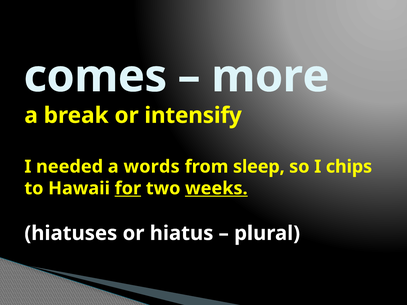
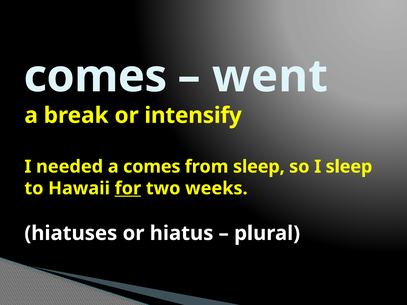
more: more -> went
a words: words -> comes
I chips: chips -> sleep
weeks underline: present -> none
